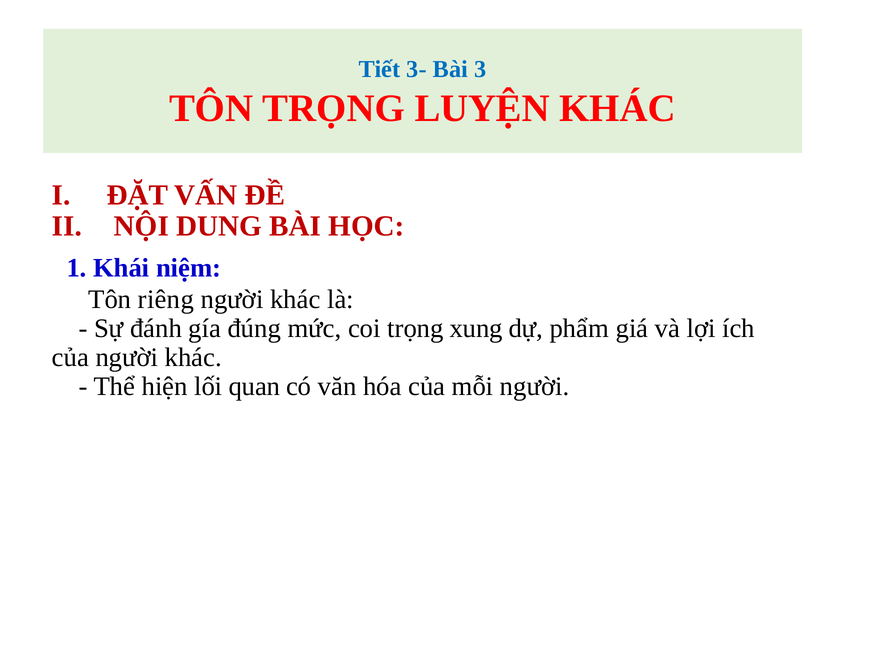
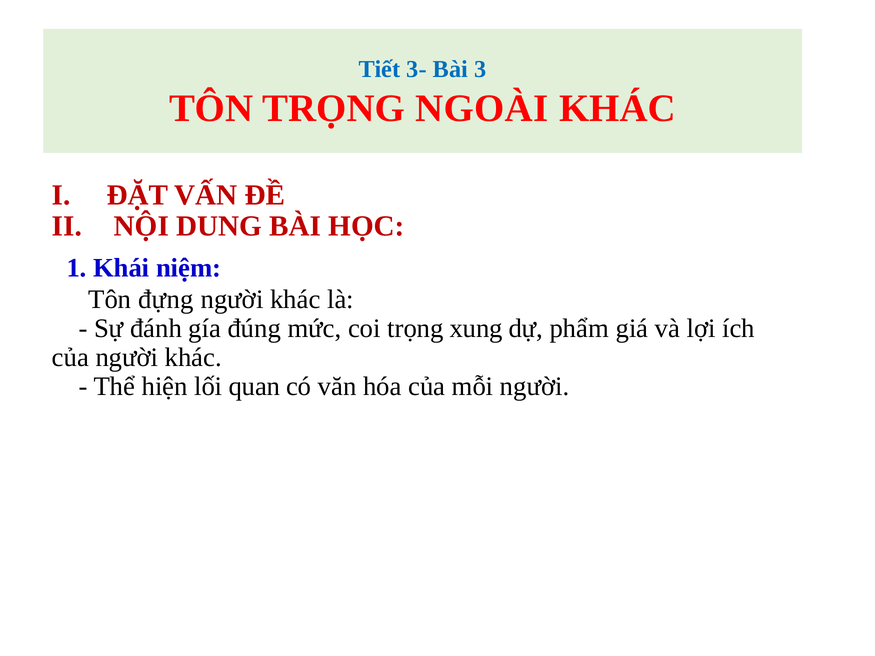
LUYỆN: LUYỆN -> NGOÀI
riêng: riêng -> đựng
